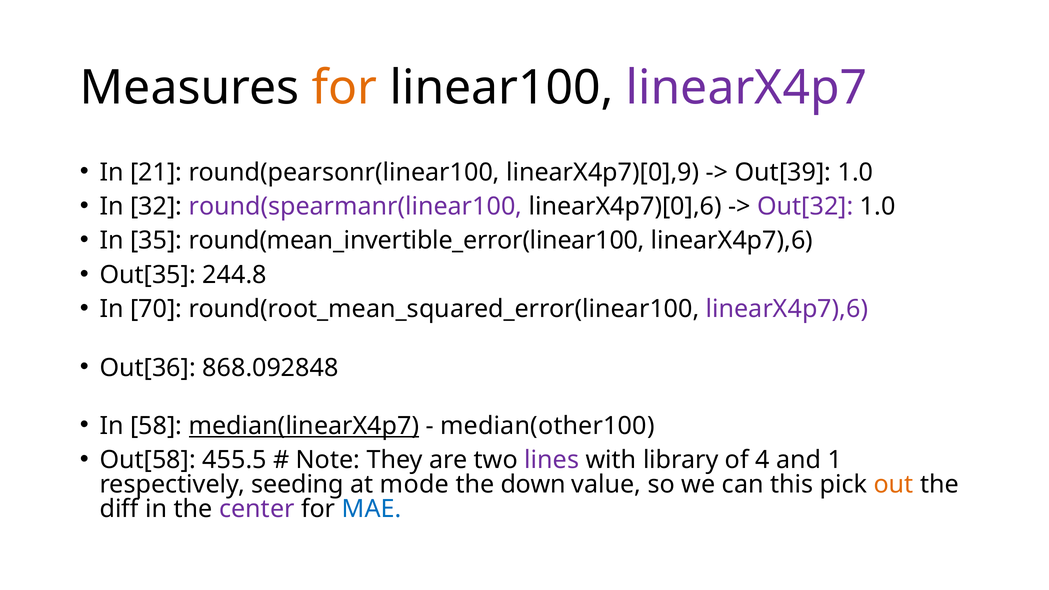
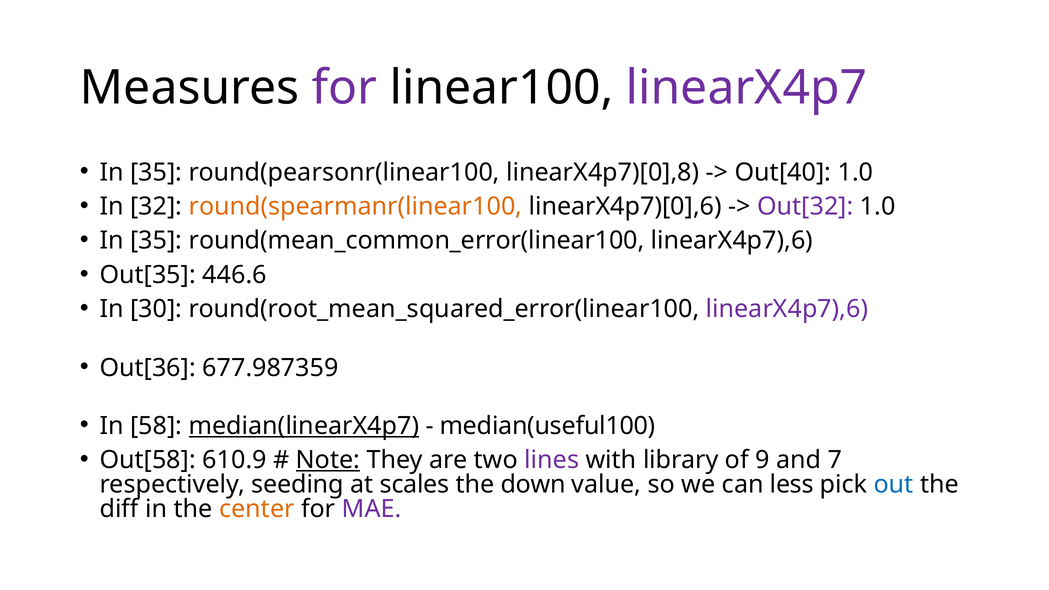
for at (345, 88) colour: orange -> purple
21 at (156, 172): 21 -> 35
linearX4p7)[0],9: linearX4p7)[0],9 -> linearX4p7)[0],8
Out[39: Out[39 -> Out[40
round(spearmanr(linear100 colour: purple -> orange
round(mean_invertible_error(linear100: round(mean_invertible_error(linear100 -> round(mean_common_error(linear100
244.8: 244.8 -> 446.6
70: 70 -> 30
868.092848: 868.092848 -> 677.987359
median(other100: median(other100 -> median(useful100
455.5: 455.5 -> 610.9
Note underline: none -> present
4: 4 -> 9
1: 1 -> 7
mode: mode -> scales
this: this -> less
out colour: orange -> blue
center colour: purple -> orange
MAE colour: blue -> purple
